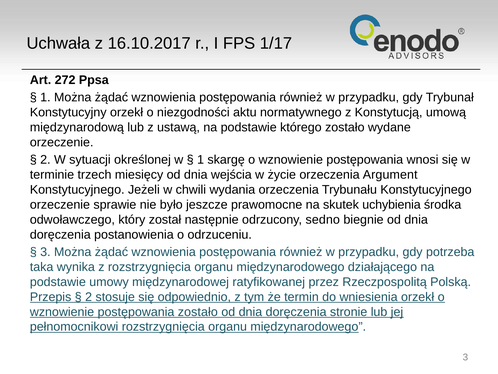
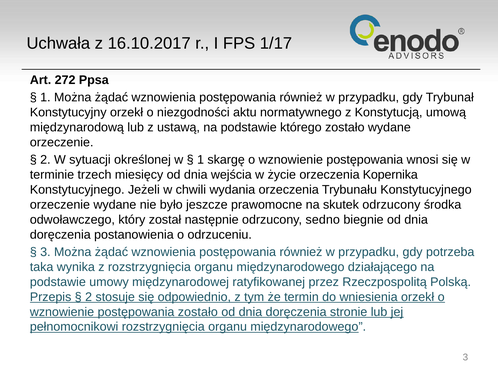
Argument: Argument -> Kopernika
orzeczenie sprawie: sprawie -> wydane
skutek uchybienia: uchybienia -> odrzucony
